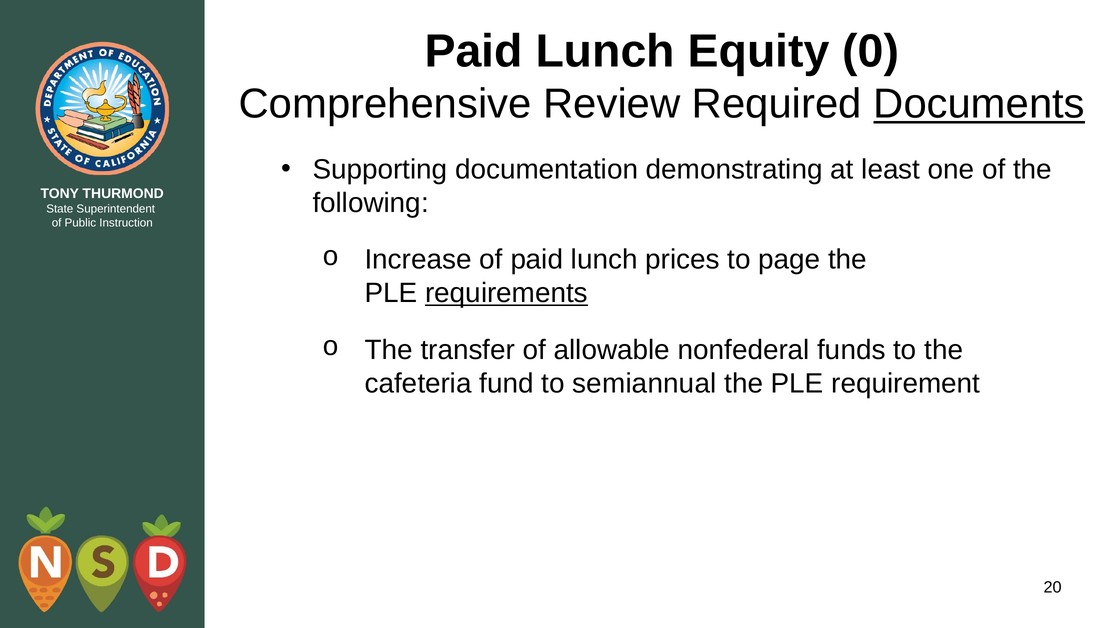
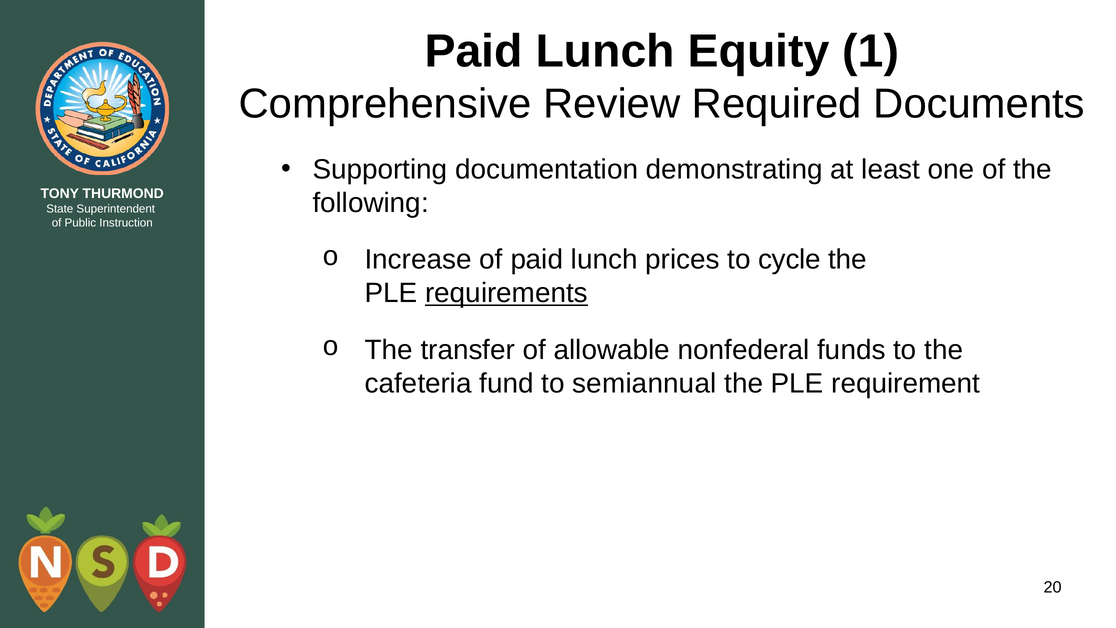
0: 0 -> 1
Documents underline: present -> none
page: page -> cycle
